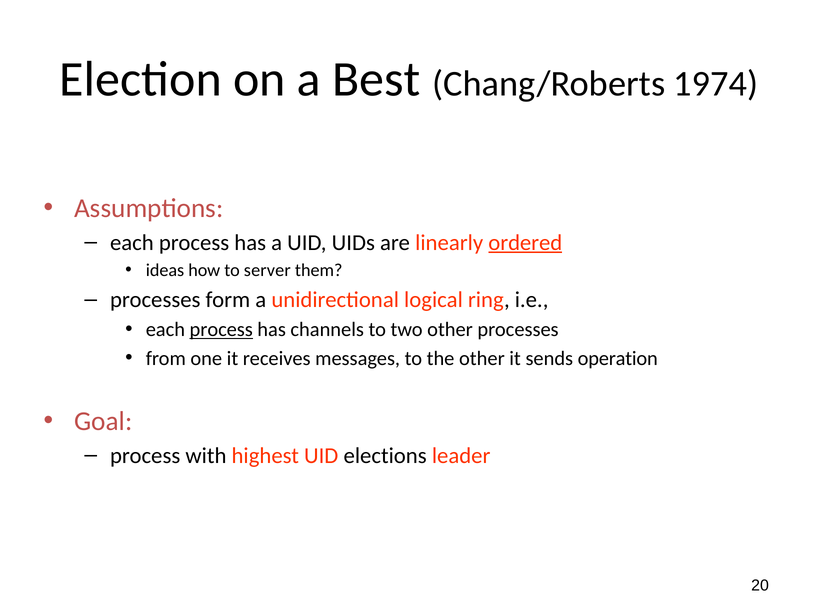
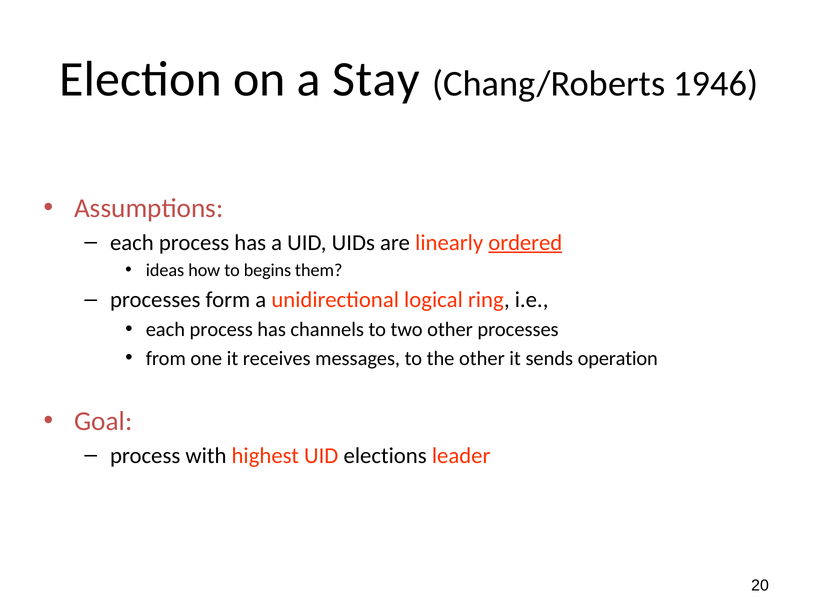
Best: Best -> Stay
1974: 1974 -> 1946
server: server -> begins
process at (221, 330) underline: present -> none
